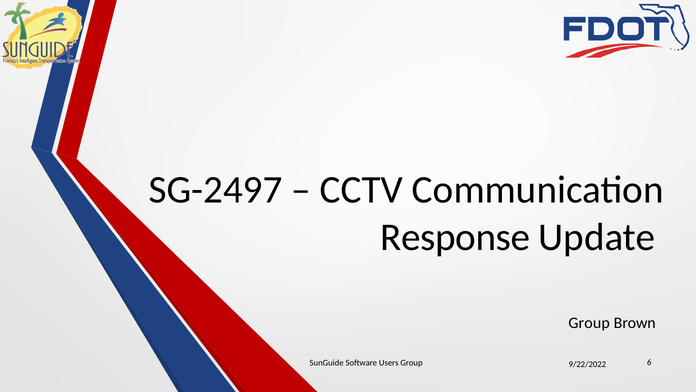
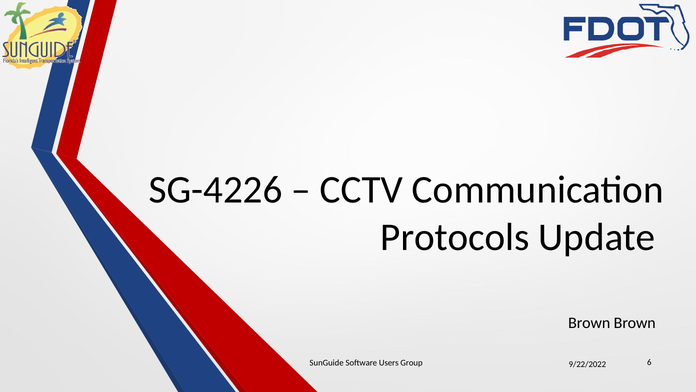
SG-2497: SG-2497 -> SG-4226
Response: Response -> Protocols
Group at (589, 322): Group -> Brown
